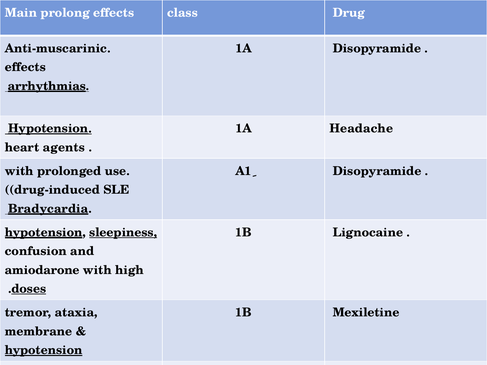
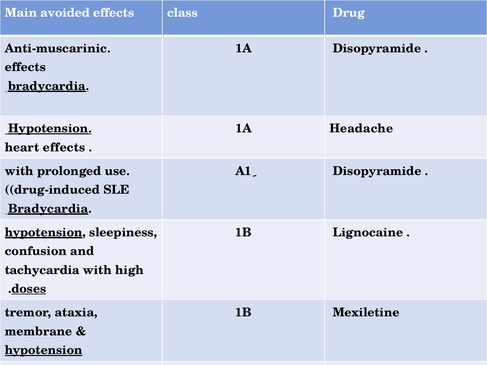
prolong: prolong -> avoided
arrhythmias at (47, 86): arrhythmias -> bradycardia
heart agents: agents -> effects
sleepiness underline: present -> none
amiodarone: amiodarone -> tachycardia
